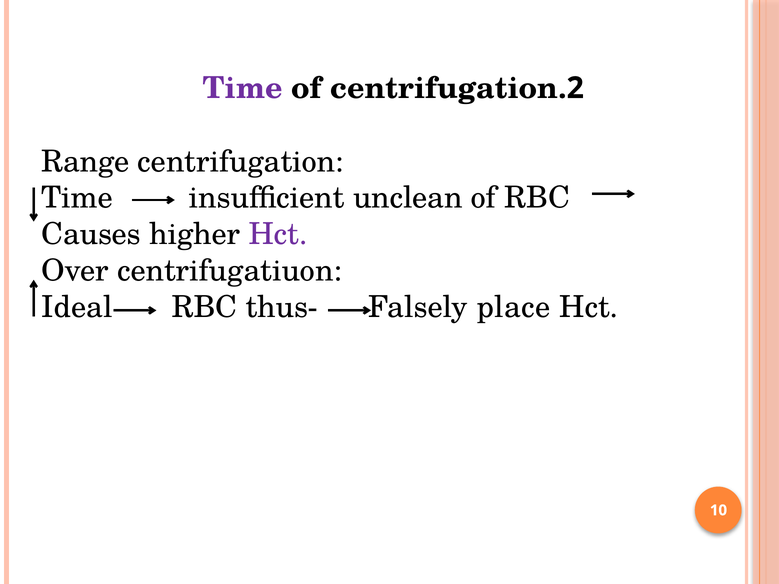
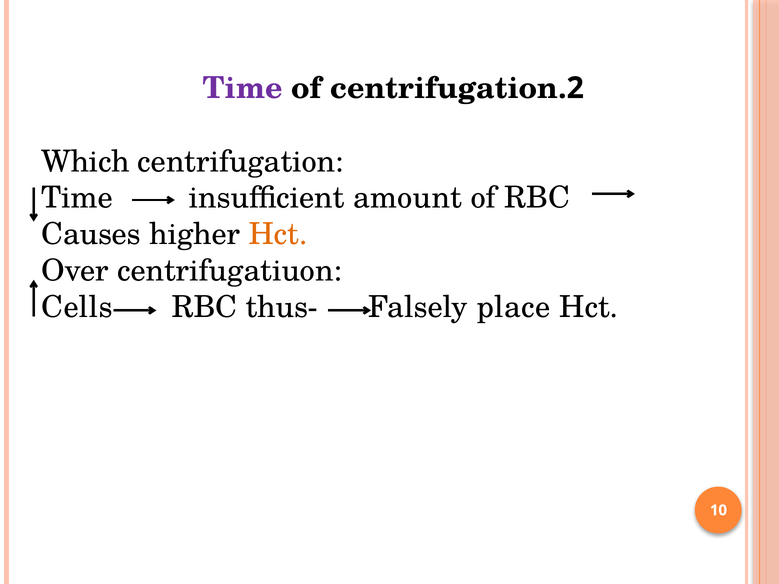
Range: Range -> Which
unclean: unclean -> amount
Hct at (278, 234) colour: purple -> orange
Ideal: Ideal -> Cells
